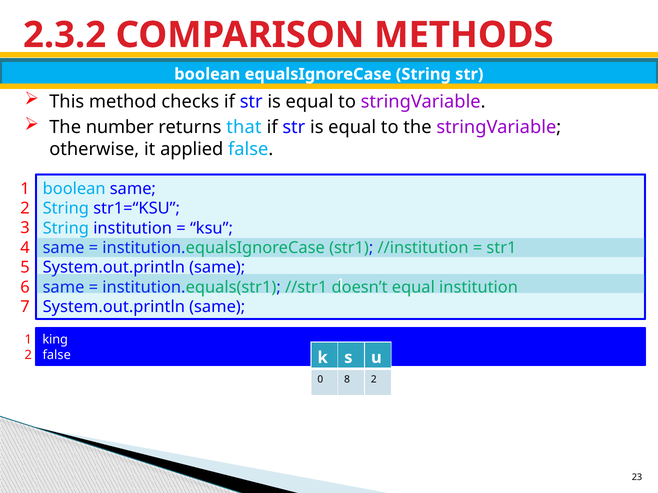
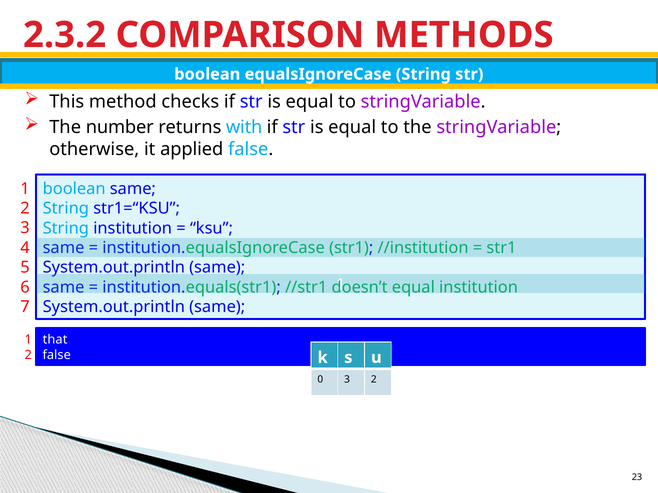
that: that -> with
king: king -> that
0 8: 8 -> 3
